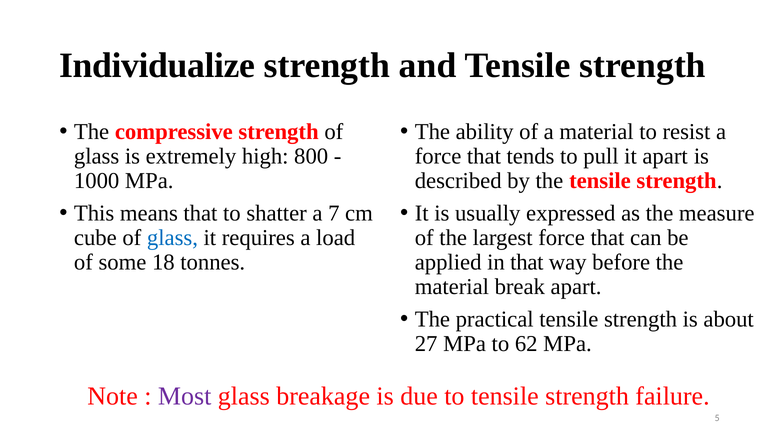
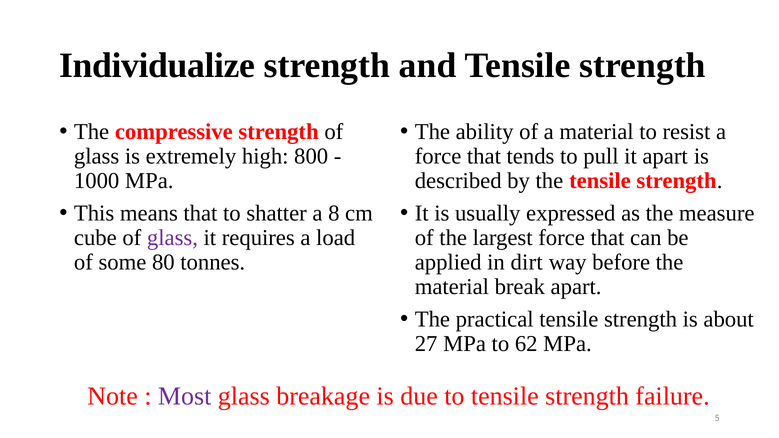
7: 7 -> 8
glass at (172, 238) colour: blue -> purple
18: 18 -> 80
in that: that -> dirt
